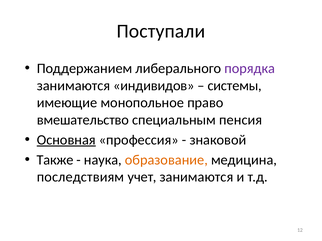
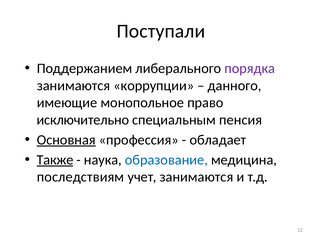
индивидов: индивидов -> коррупции
системы: системы -> данного
вмешательство: вмешательство -> исключительно
знаковой: знаковой -> обладает
Также underline: none -> present
образование colour: orange -> blue
